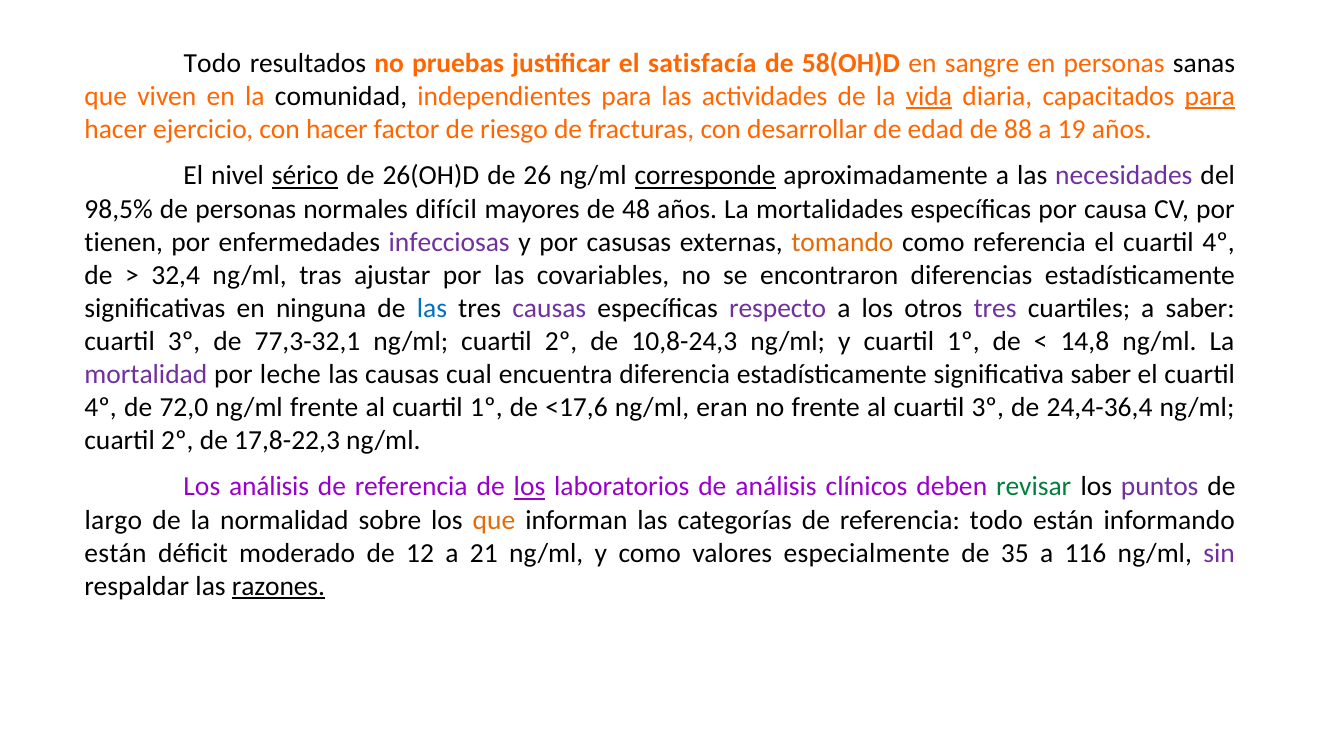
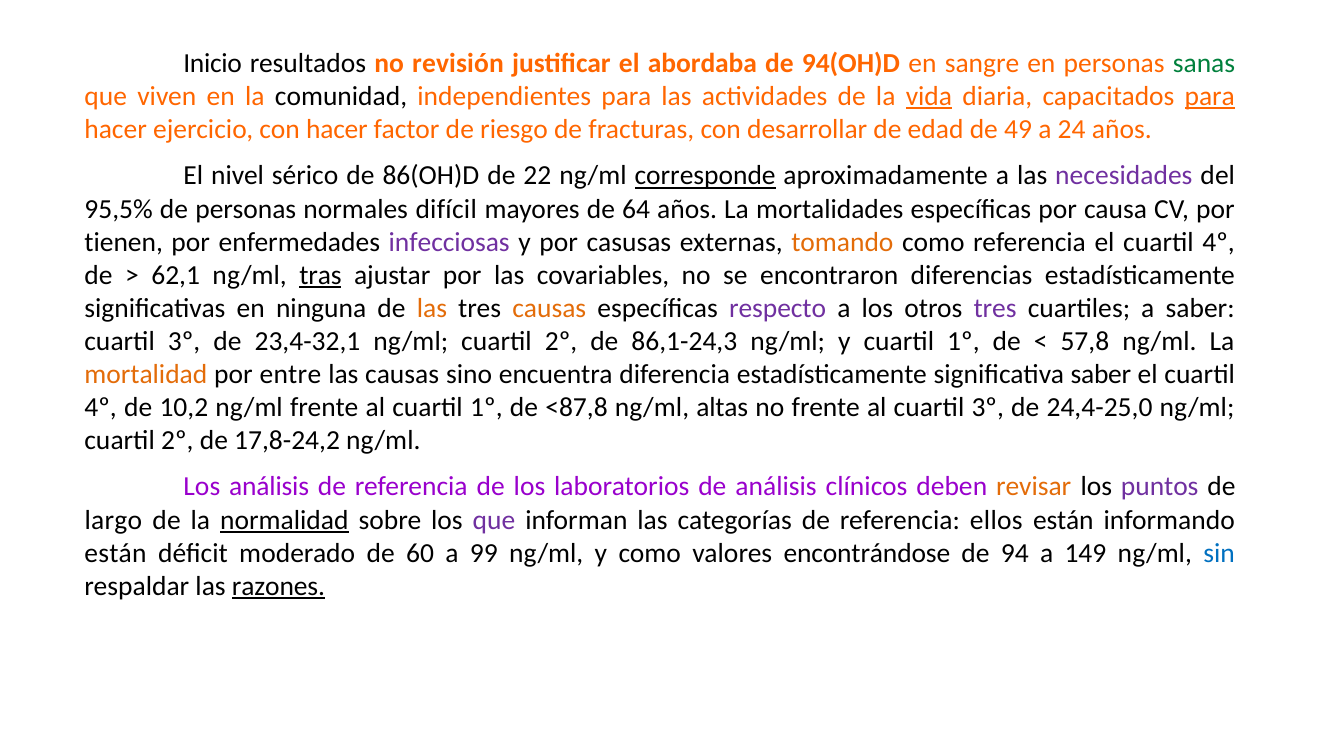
Todo at (212, 63): Todo -> Inicio
pruebas: pruebas -> revisión
satisfacía: satisfacía -> abordaba
58(OH)D: 58(OH)D -> 94(OH)D
sanas colour: black -> green
88: 88 -> 49
19: 19 -> 24
sérico underline: present -> none
26(OH)D: 26(OH)D -> 86(OH)D
26: 26 -> 22
98,5%: 98,5% -> 95,5%
48: 48 -> 64
32,4: 32,4 -> 62,1
tras underline: none -> present
las at (432, 308) colour: blue -> orange
causas at (549, 308) colour: purple -> orange
77,3-32,1: 77,3-32,1 -> 23,4-32,1
10,8-24,3: 10,8-24,3 -> 86,1-24,3
14,8: 14,8 -> 57,8
mortalidad colour: purple -> orange
leche: leche -> entre
cual: cual -> sino
72,0: 72,0 -> 10,2
<17,6: <17,6 -> <87,8
eran: eran -> altas
24,4-36,4: 24,4-36,4 -> 24,4-25,0
17,8-22,3: 17,8-22,3 -> 17,8-24,2
los at (529, 487) underline: present -> none
revisar colour: green -> orange
normalidad underline: none -> present
que at (494, 520) colour: orange -> purple
referencia todo: todo -> ellos
12: 12 -> 60
21: 21 -> 99
especialmente: especialmente -> encontrándose
35: 35 -> 94
116: 116 -> 149
sin colour: purple -> blue
